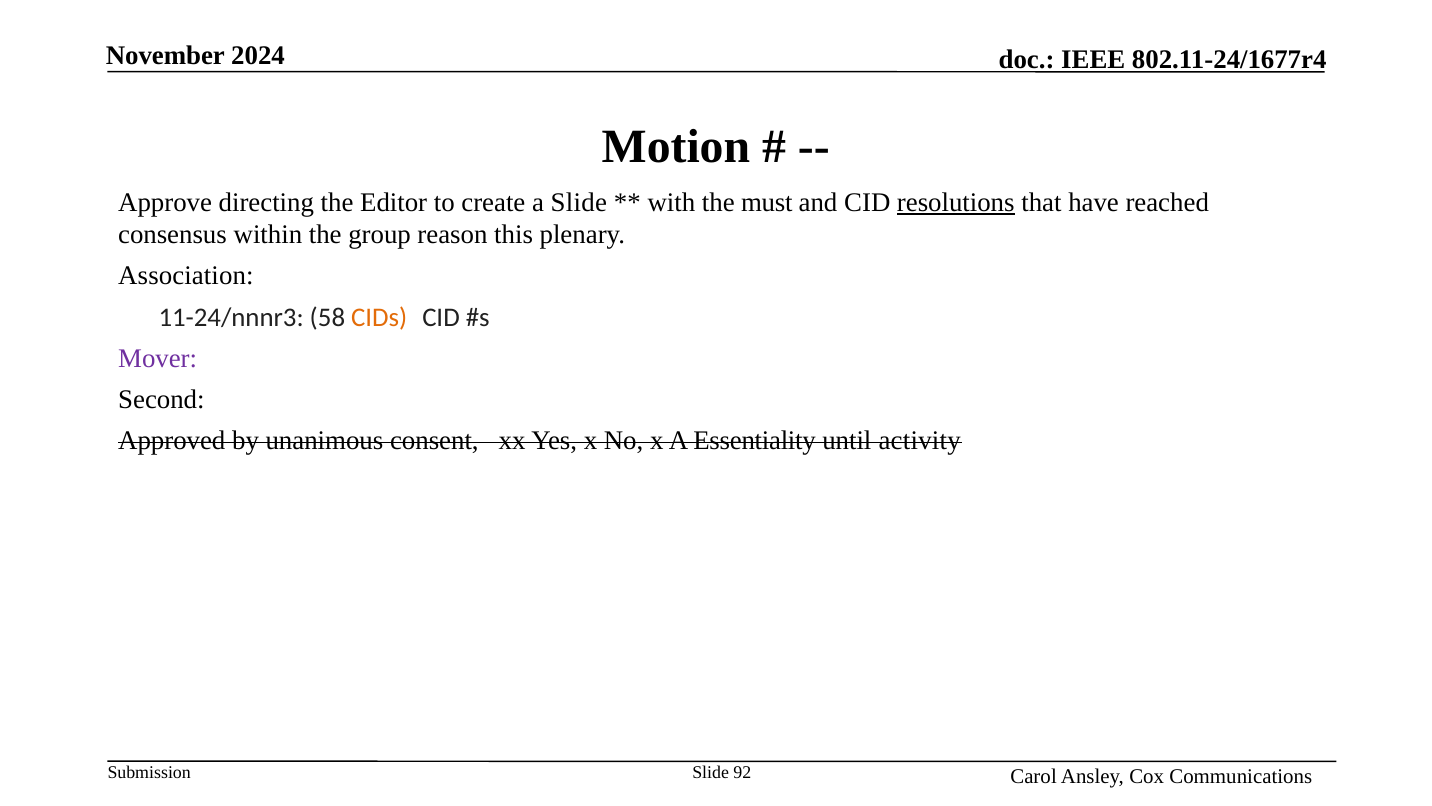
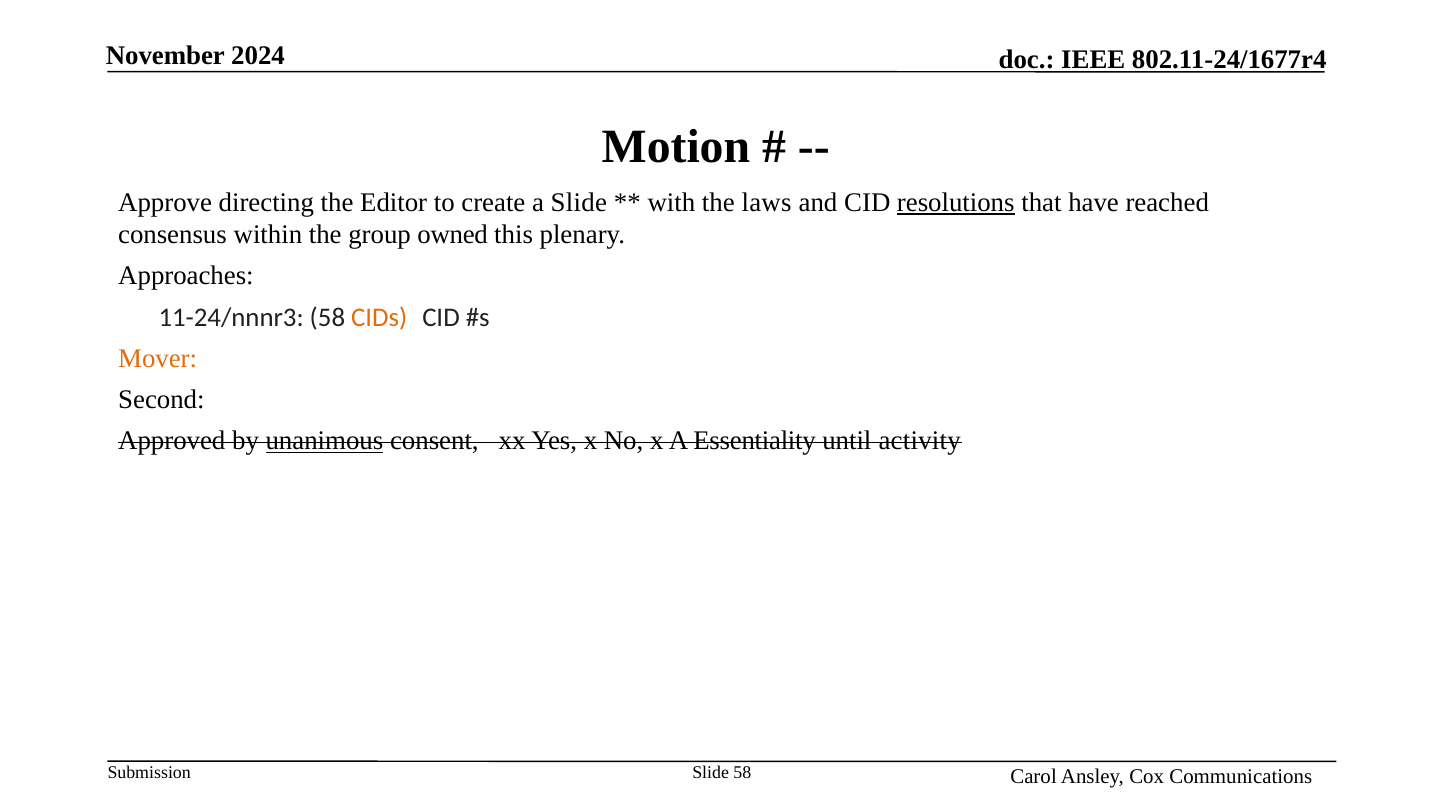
must: must -> laws
reason: reason -> owned
Association: Association -> Approaches
Mover colour: purple -> orange
unanimous underline: none -> present
Slide 92: 92 -> 58
